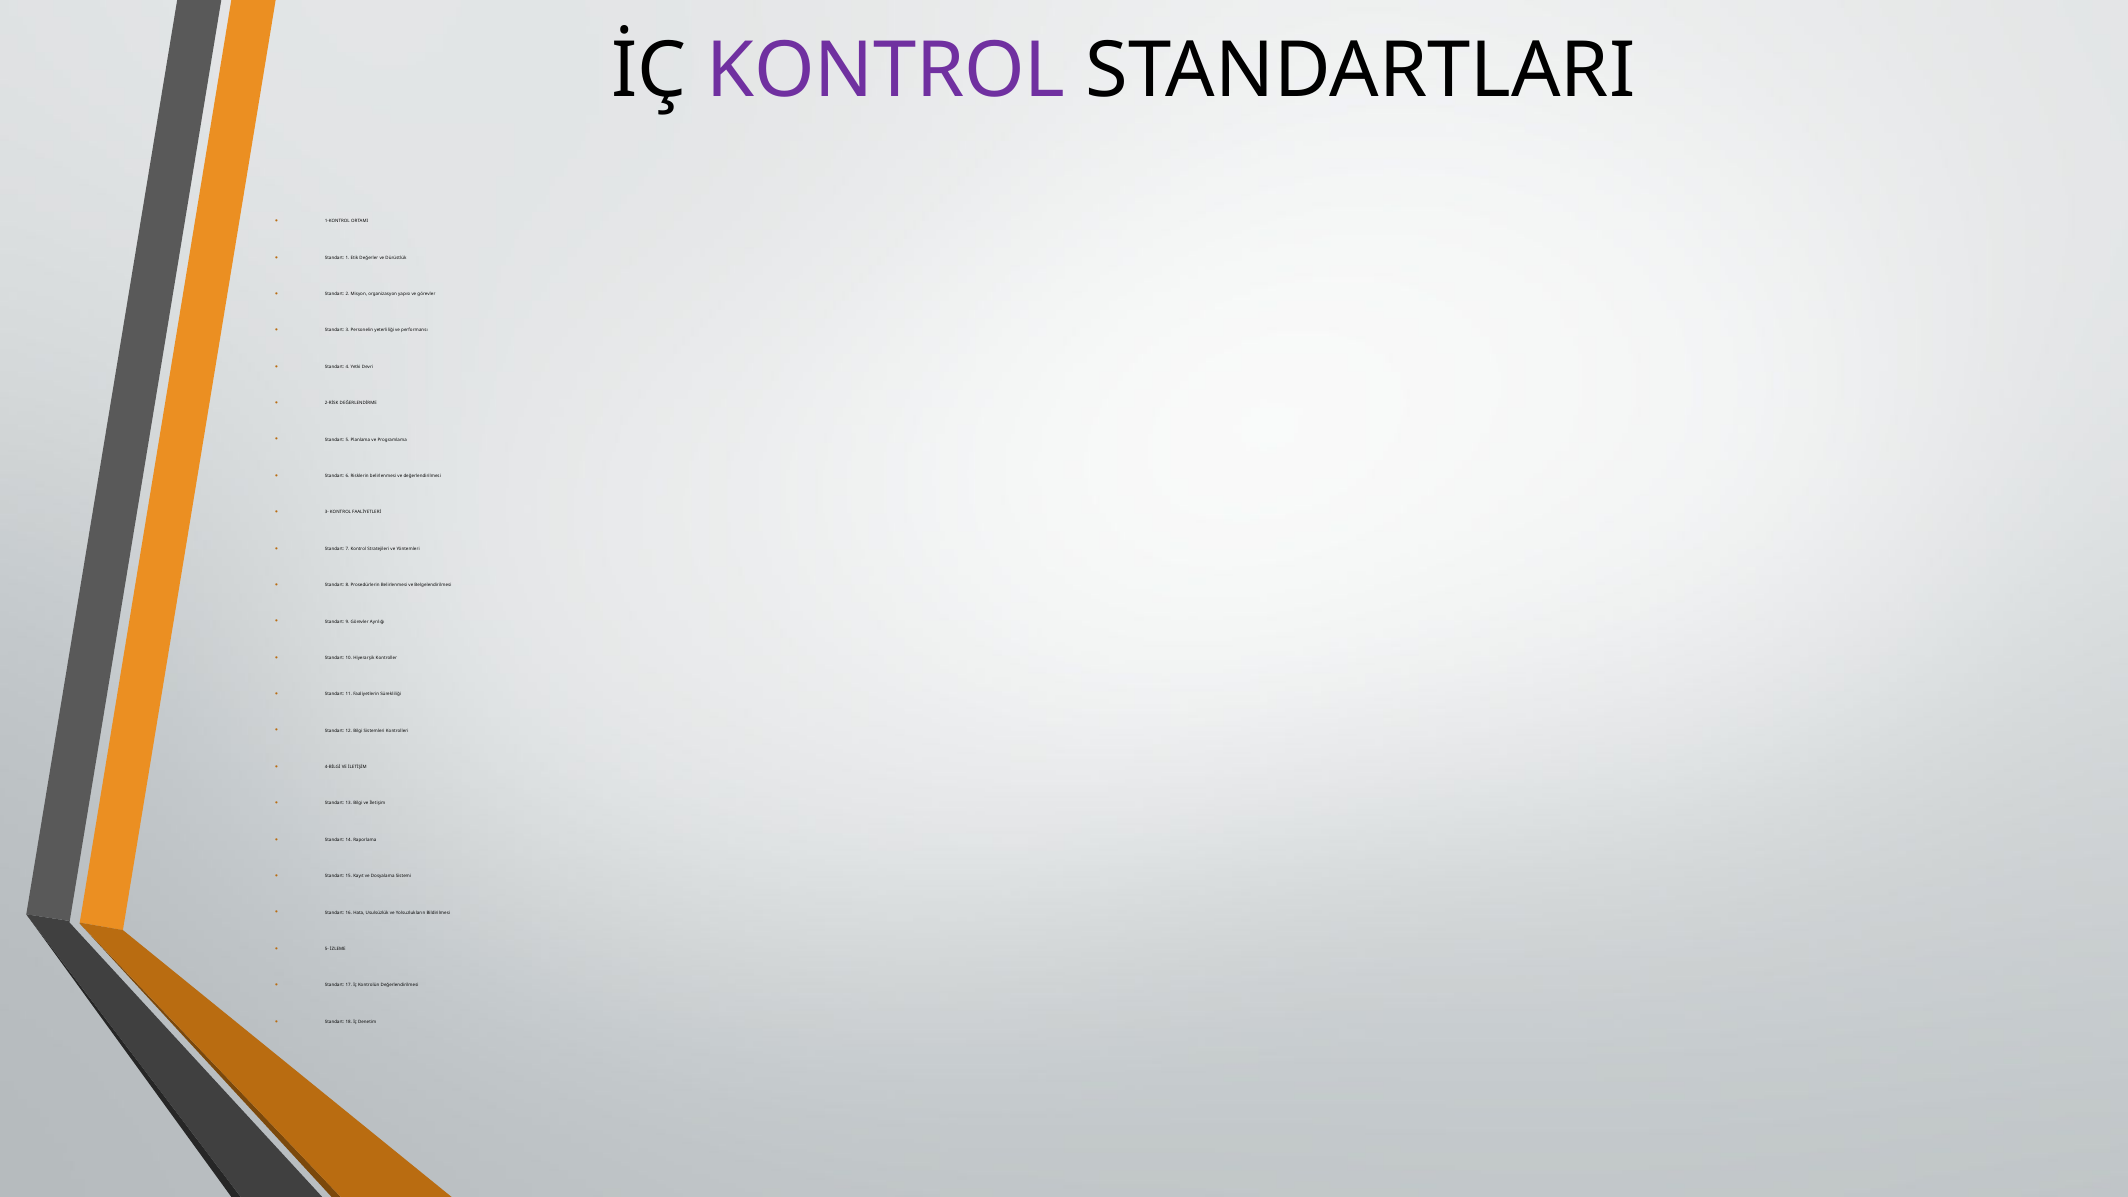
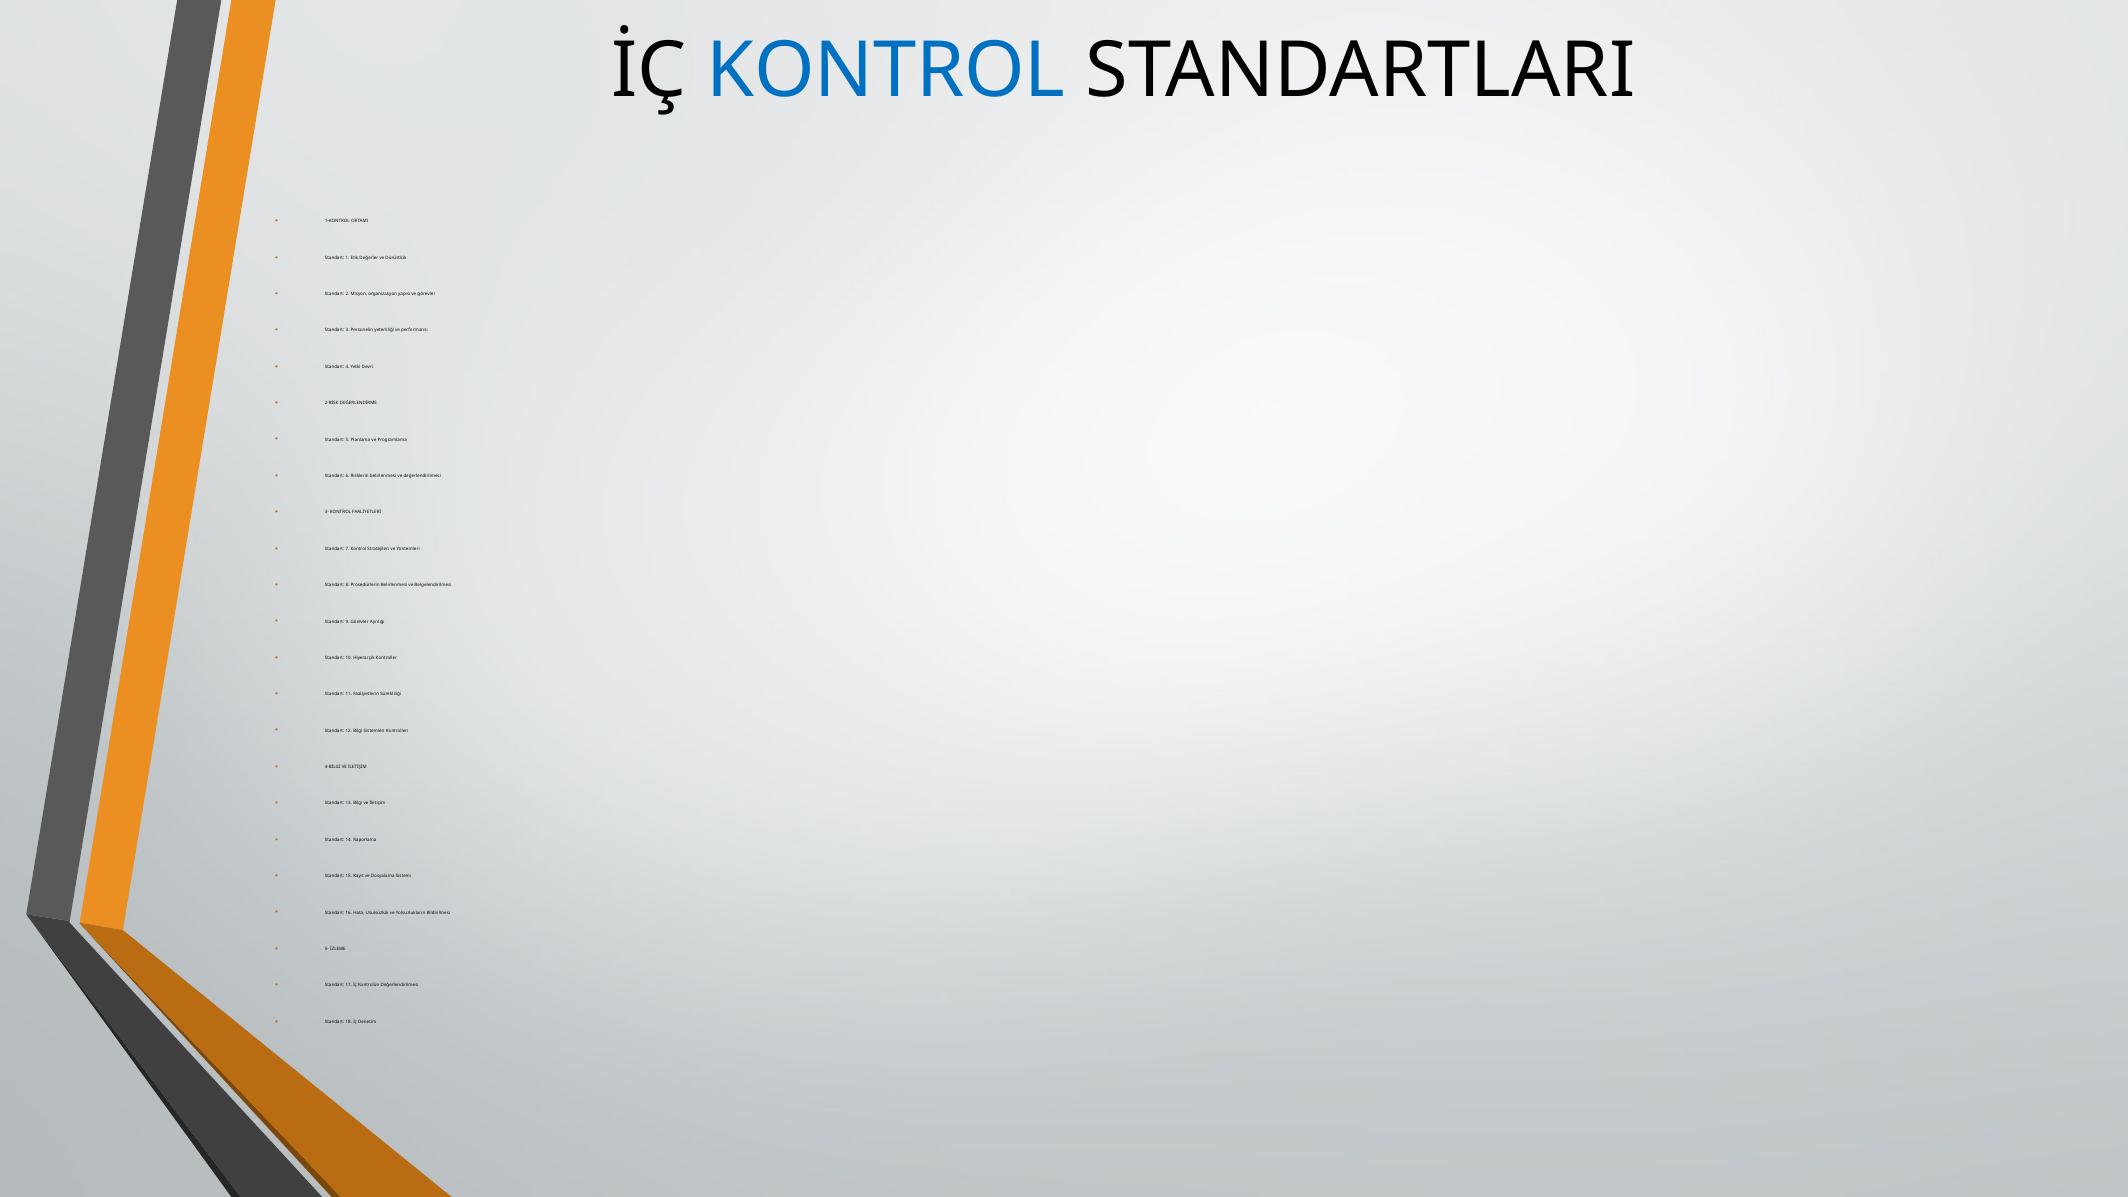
KONTROL at (886, 71) colour: purple -> blue
